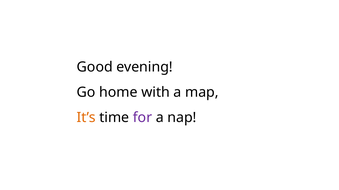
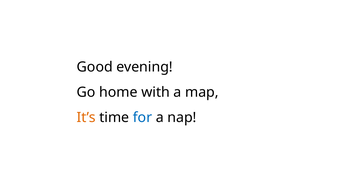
for colour: purple -> blue
